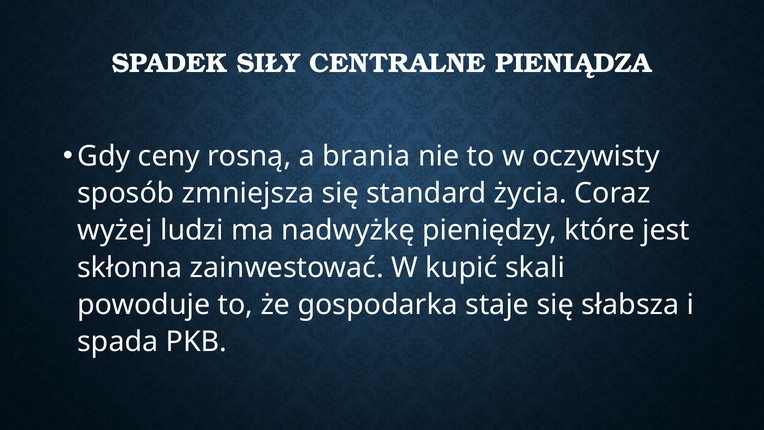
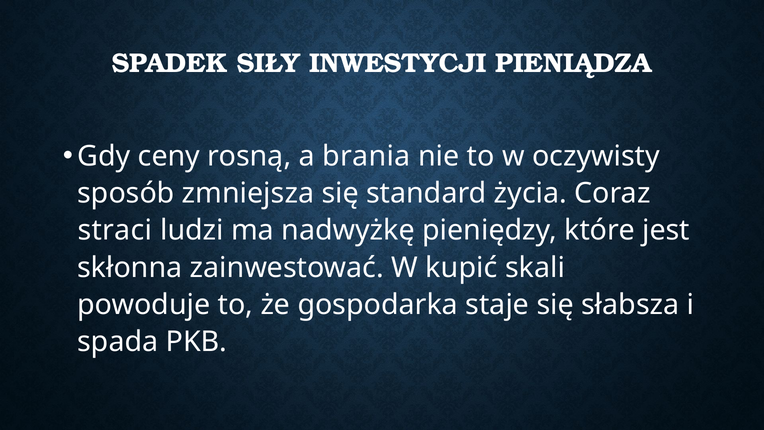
CENTRALNE: CENTRALNE -> INWESTYCJI
wyżej: wyżej -> straci
